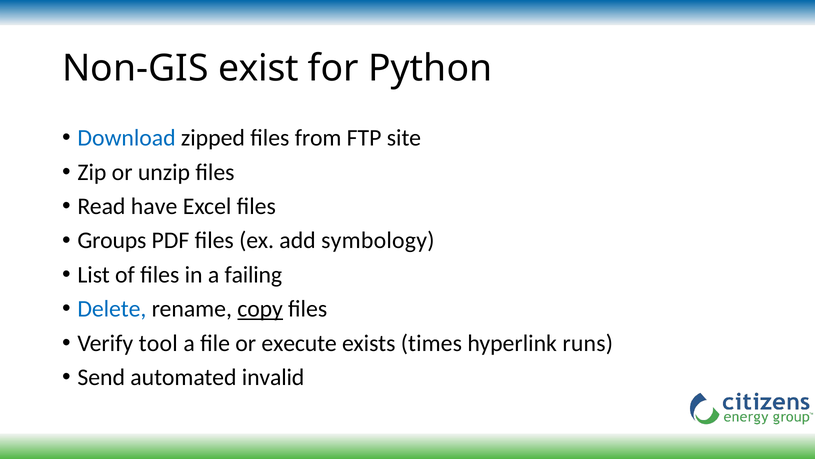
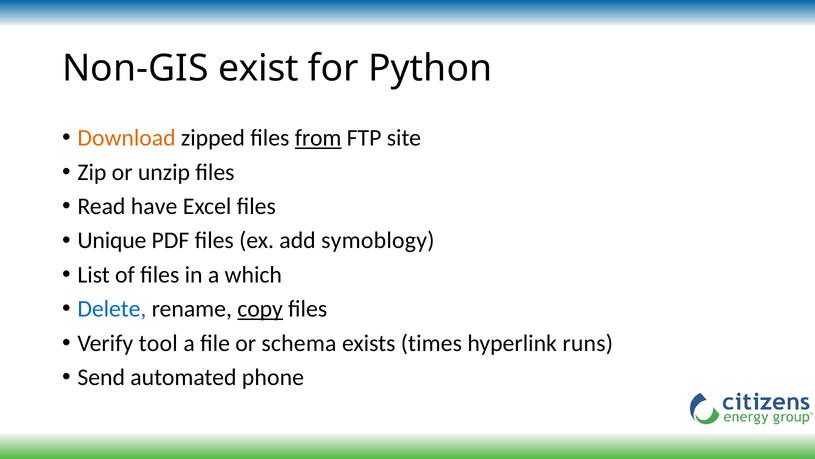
Download colour: blue -> orange
from underline: none -> present
Groups: Groups -> Unique
symbology: symbology -> symoblogy
failing: failing -> which
execute: execute -> schema
invalid: invalid -> phone
